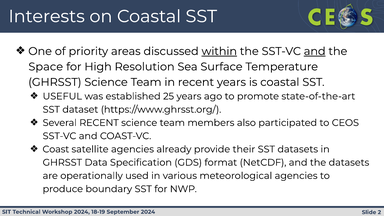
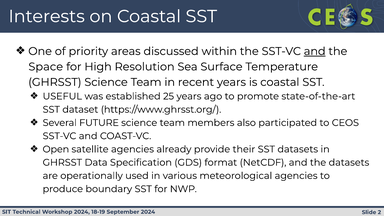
within underline: present -> none
Several RECENT: RECENT -> FUTURE
Coast: Coast -> Open
